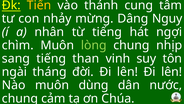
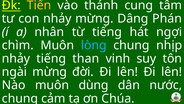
Nguy: Nguy -> Phán
lòng colour: light green -> light blue
sang at (16, 58): sang -> nhảy
ngài tháng: tháng -> mừng
